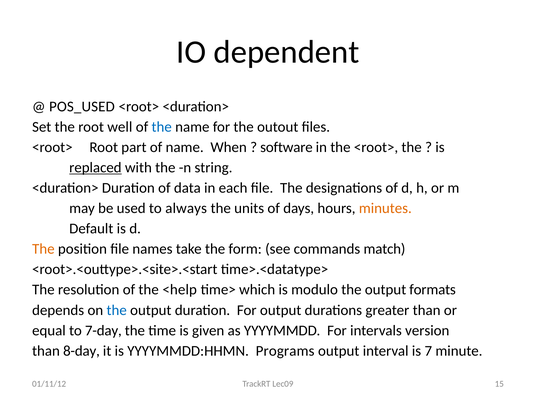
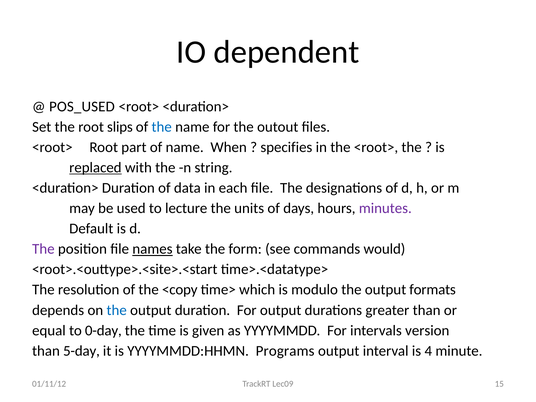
well: well -> slips
software: software -> specifies
always: always -> lecture
minutes colour: orange -> purple
The at (43, 249) colour: orange -> purple
names underline: none -> present
match: match -> would
<help: <help -> <copy
7-day: 7-day -> 0-day
8-day: 8-day -> 5-day
7: 7 -> 4
